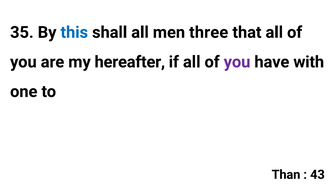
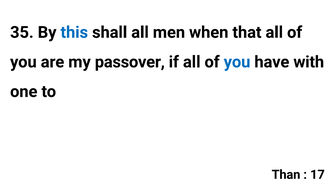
three: three -> when
hereafter: hereafter -> passover
you at (237, 62) colour: purple -> blue
43: 43 -> 17
